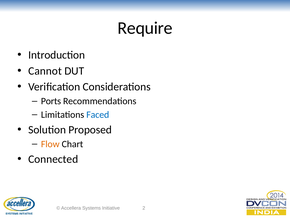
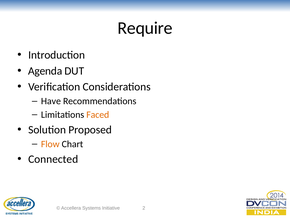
Cannot: Cannot -> Agenda
Ports: Ports -> Have
Faced colour: blue -> orange
